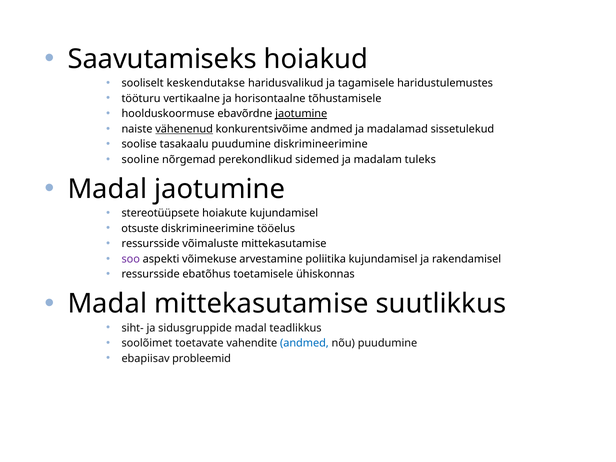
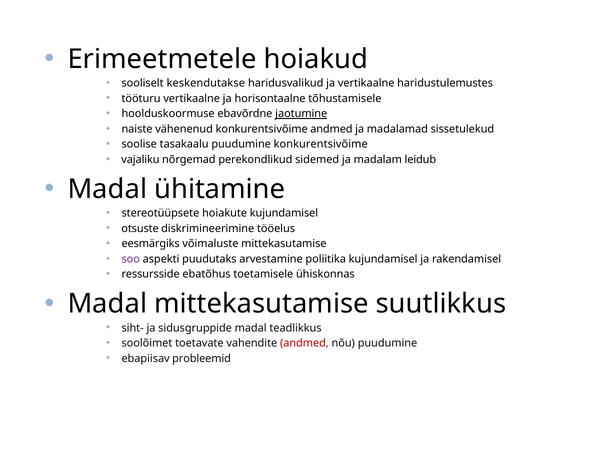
Saavutamiseks: Saavutamiseks -> Erimeetmetele
ja tagamisele: tagamisele -> vertikaalne
vähenenud underline: present -> none
puudumine diskrimineerimine: diskrimineerimine -> konkurentsivõime
sooline: sooline -> vajaliku
tuleks: tuleks -> leidub
Madal jaotumine: jaotumine -> ühitamine
ressursside at (151, 244): ressursside -> eesmärgiks
võimekuse: võimekuse -> puudutaks
andmed at (304, 343) colour: blue -> red
